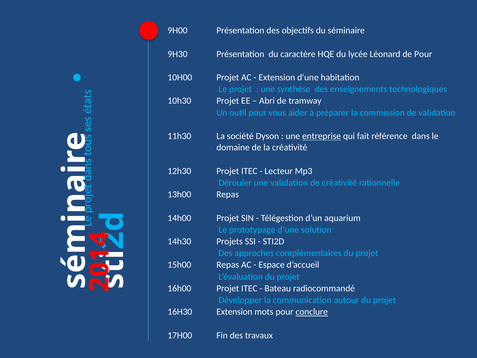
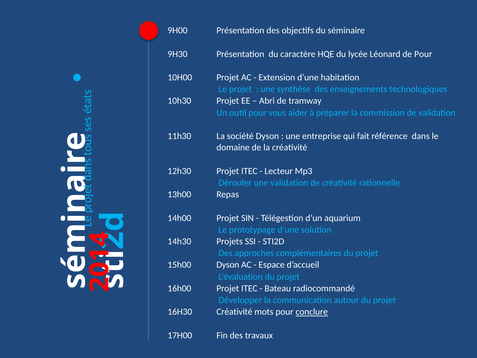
entreprise underline: present -> none
15h00 Repas: Repas -> Dyson
16H30 Extension: Extension -> Créativité
